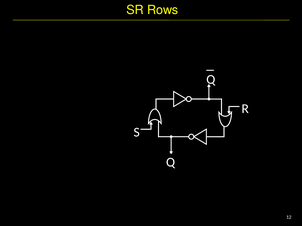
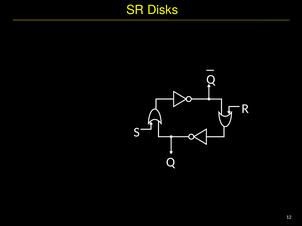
Rows: Rows -> Disks
